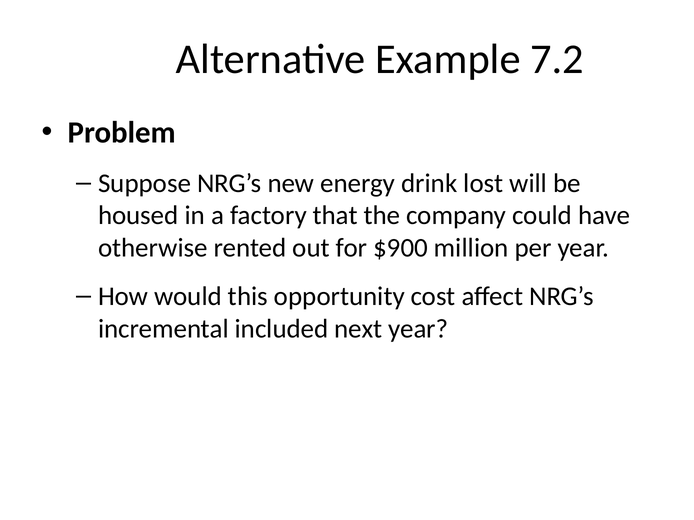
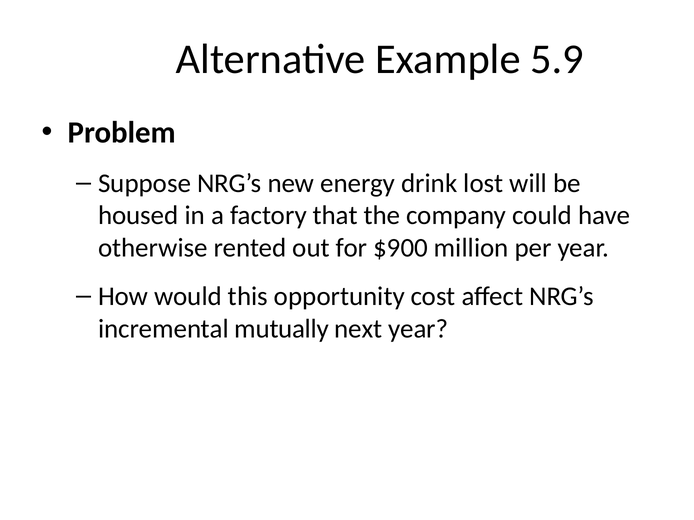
7.2: 7.2 -> 5.9
included: included -> mutually
